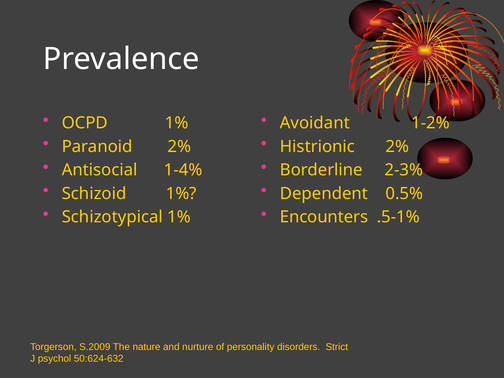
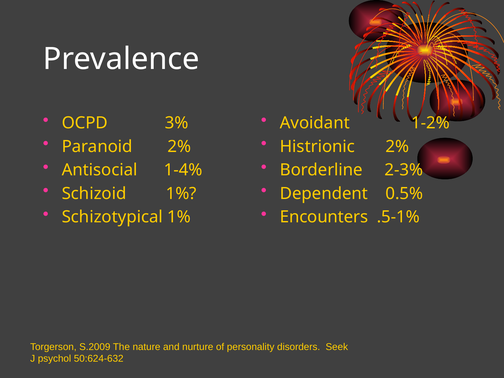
OCPD 1%: 1% -> 3%
Strict: Strict -> Seek
